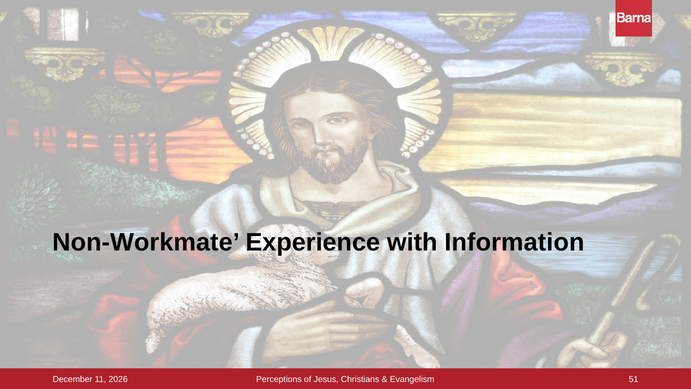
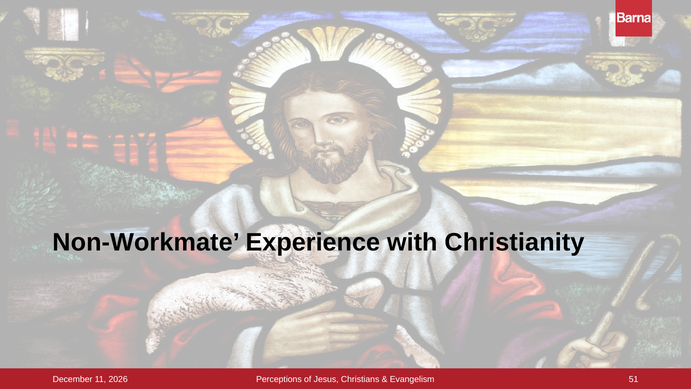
Information: Information -> Christianity
